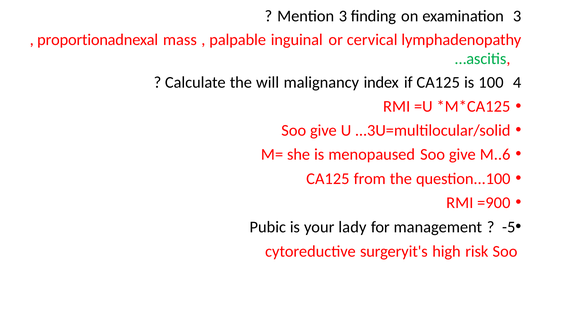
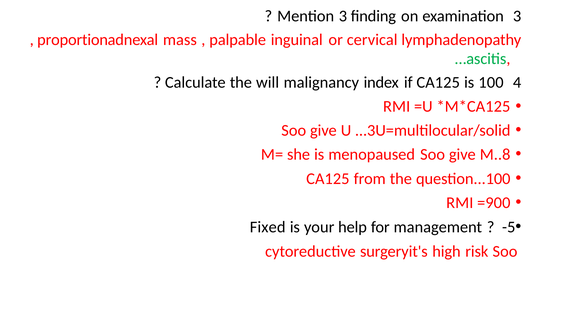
M..6: M..6 -> M..8
Pubic: Pubic -> Fixed
lady: lady -> help
